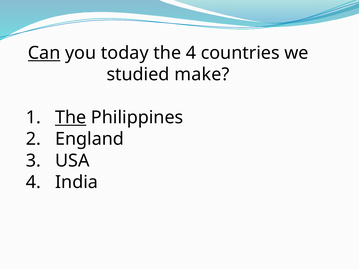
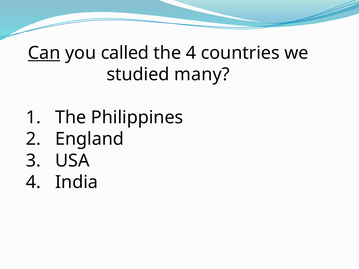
today: today -> called
make: make -> many
The at (71, 118) underline: present -> none
